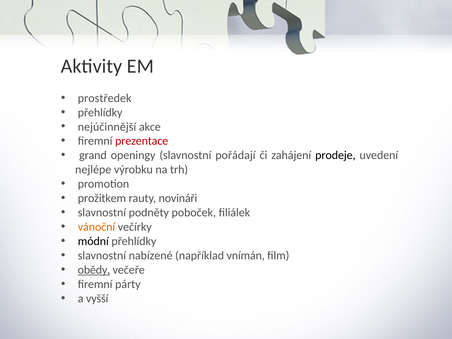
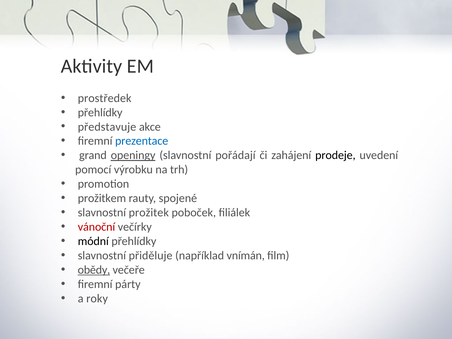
nejúčinnější: nejúčinnější -> představuje
prezentace colour: red -> blue
openingy underline: none -> present
nejlépe: nejlépe -> pomocí
novináři: novináři -> spojené
podněty: podněty -> prožitek
vánoční colour: orange -> red
nabízené: nabízené -> přiděluje
vyšší: vyšší -> roky
